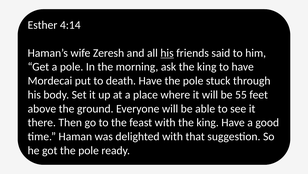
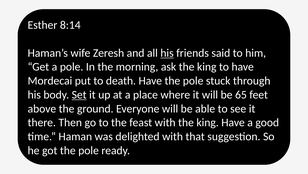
4:14: 4:14 -> 8:14
Set underline: none -> present
55: 55 -> 65
